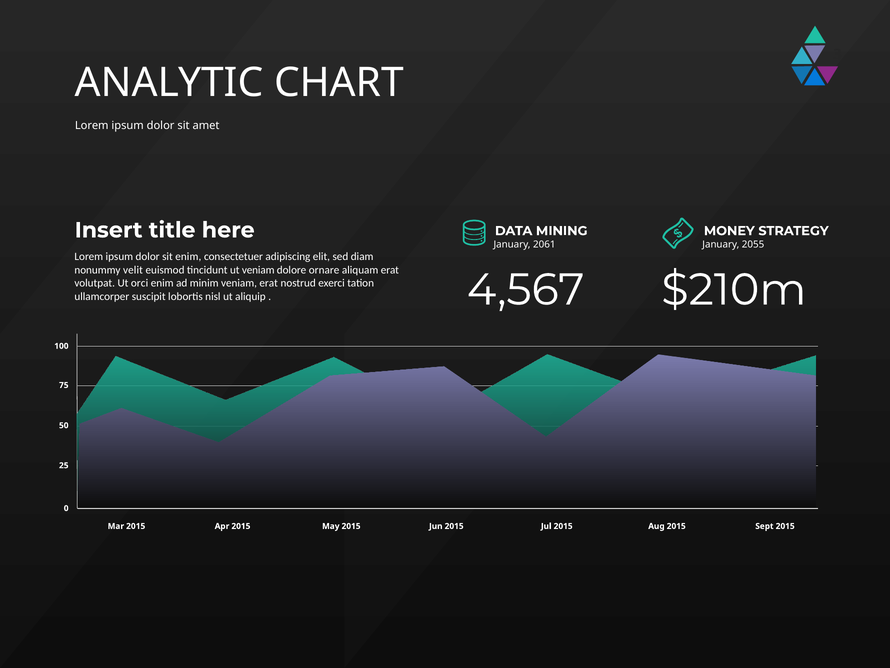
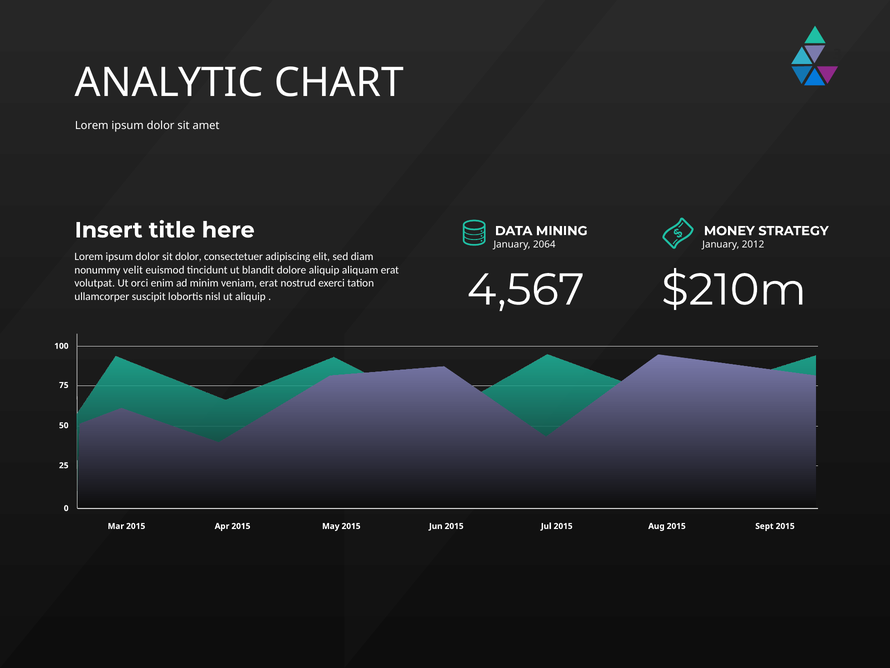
2061: 2061 -> 2064
2055: 2055 -> 2012
sit enim: enim -> dolor
ut veniam: veniam -> blandit
dolore ornare: ornare -> aliquip
